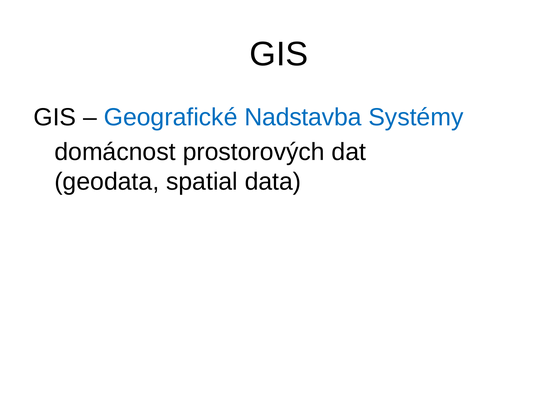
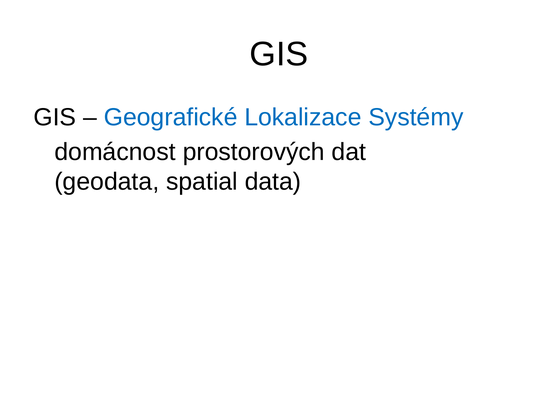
Nadstavba: Nadstavba -> Lokalizace
